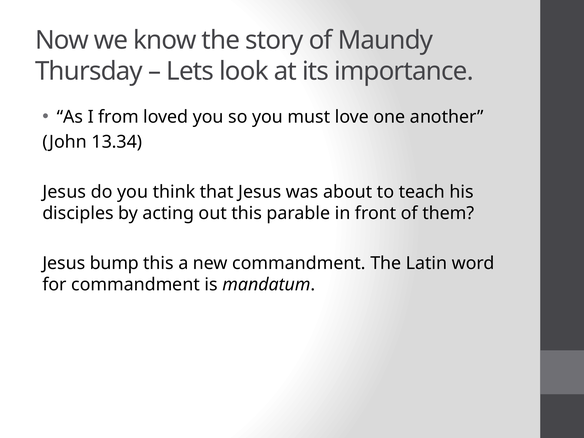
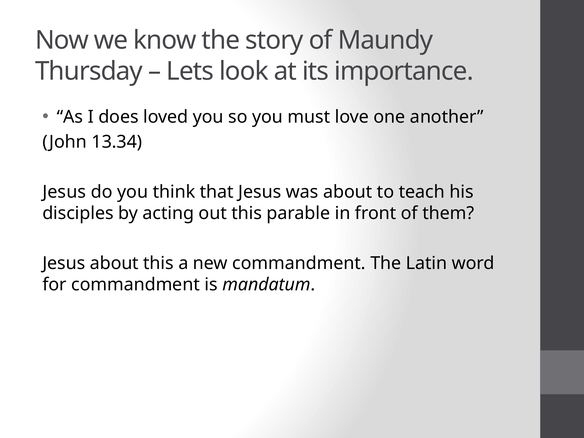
from: from -> does
Jesus bump: bump -> about
